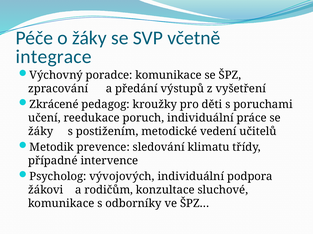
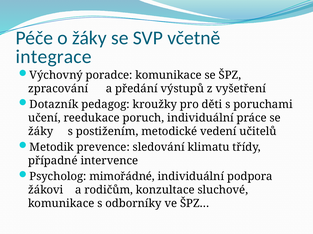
Zkrácené: Zkrácené -> Dotazník
vývojových: vývojových -> mimořádné
